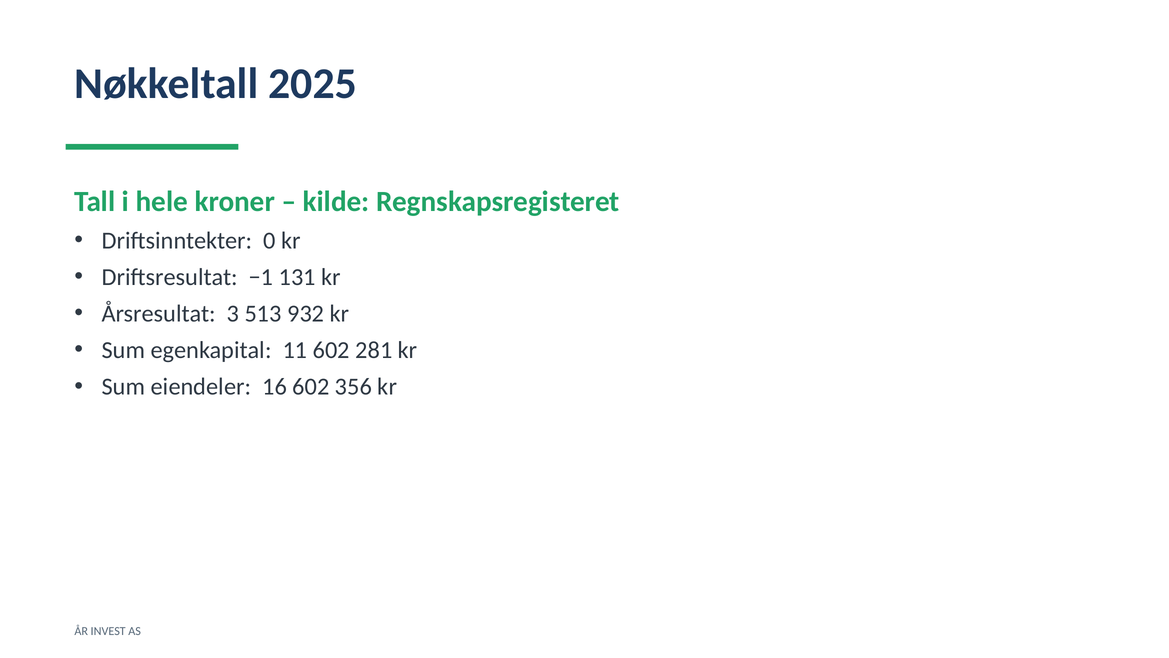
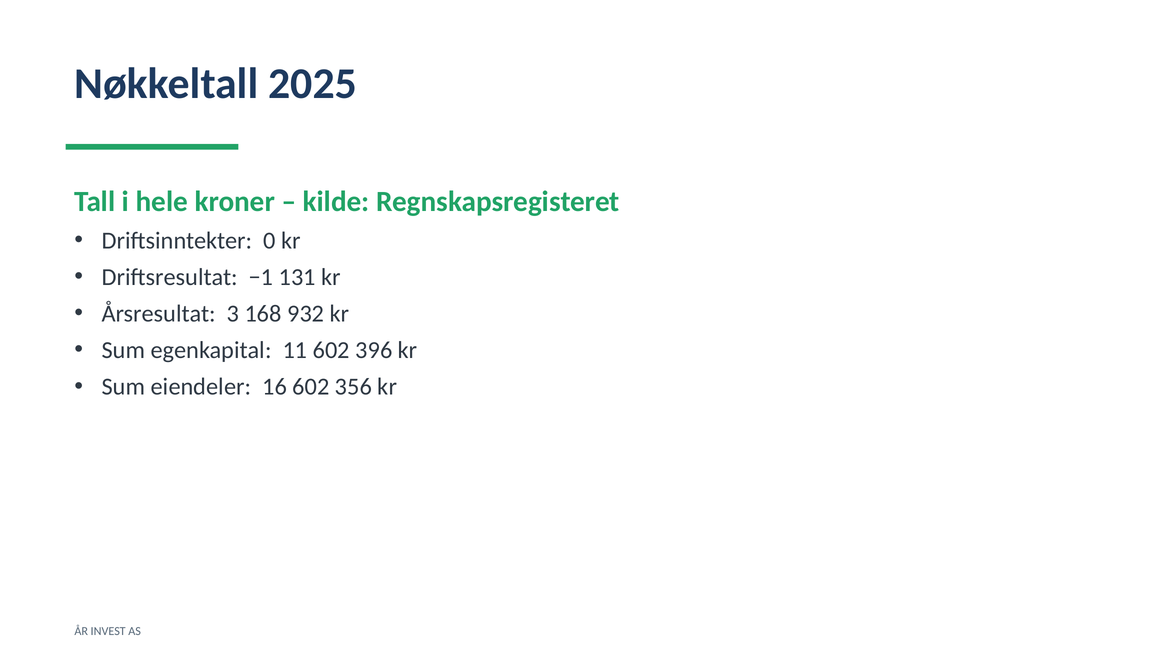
513: 513 -> 168
281: 281 -> 396
